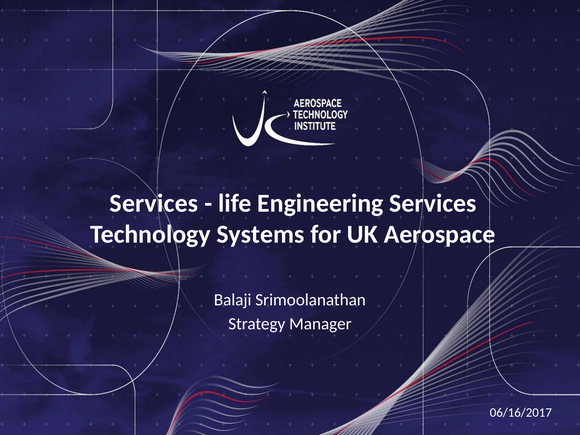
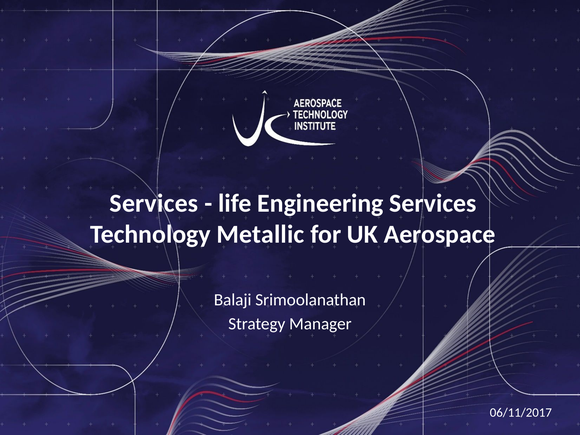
Systems: Systems -> Metallic
06/16/2017: 06/16/2017 -> 06/11/2017
